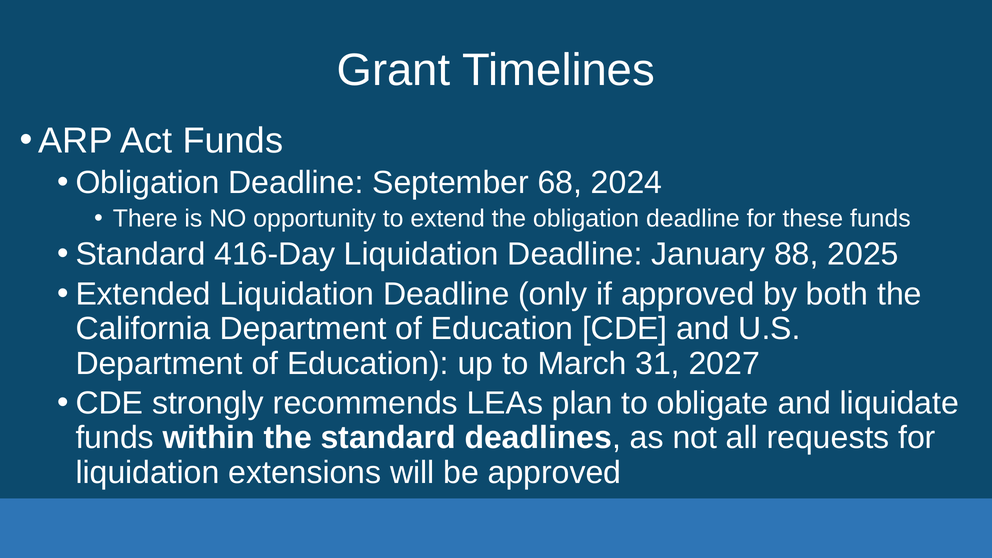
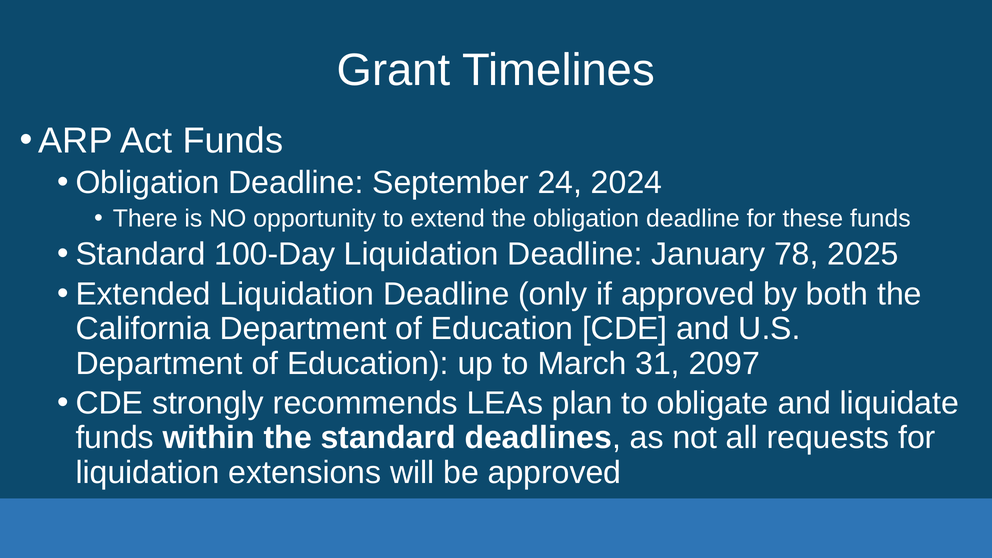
68: 68 -> 24
416-Day: 416-Day -> 100-Day
88: 88 -> 78
2027: 2027 -> 2097
